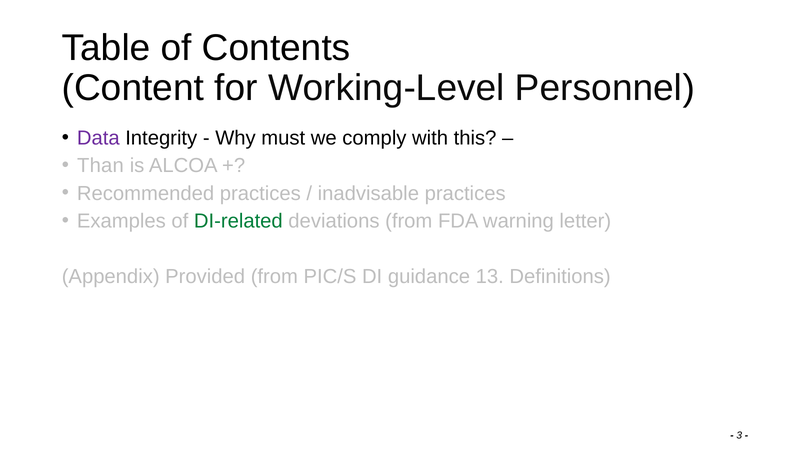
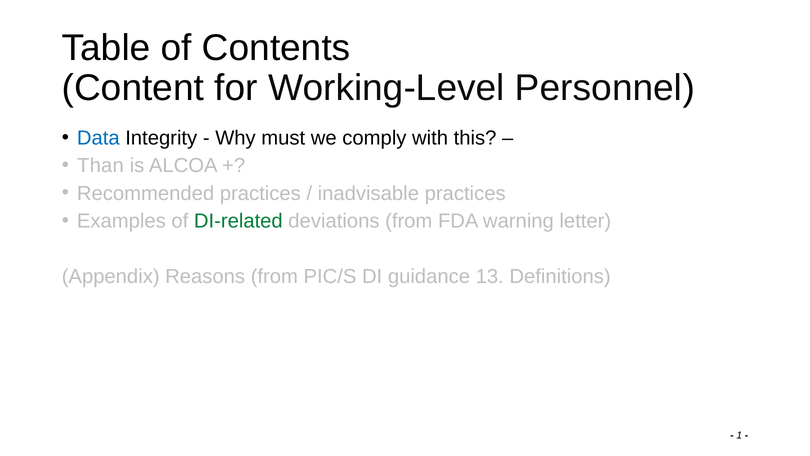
Data colour: purple -> blue
Provided: Provided -> Reasons
3: 3 -> 1
